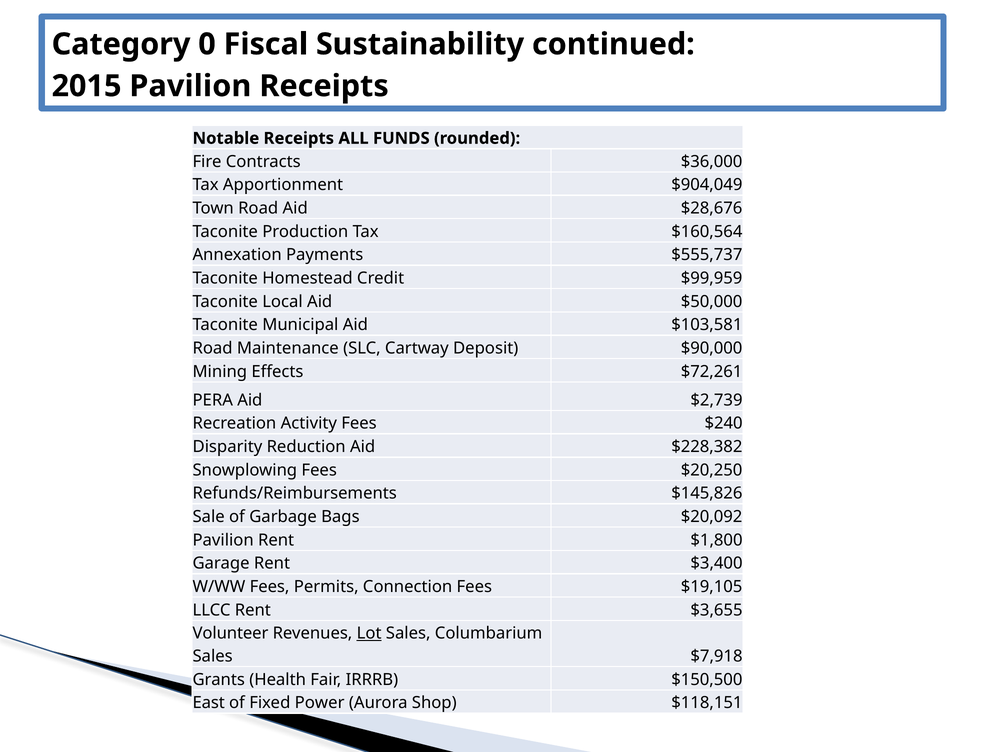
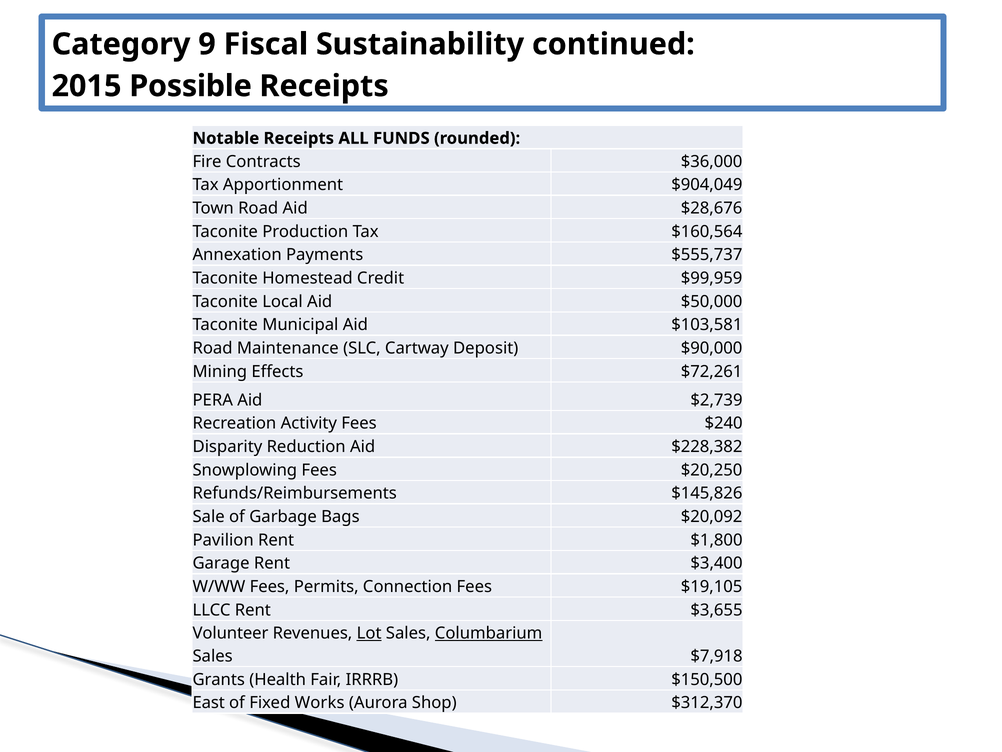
0: 0 -> 9
2015 Pavilion: Pavilion -> Possible
Columbarium underline: none -> present
Power: Power -> Works
$118,151: $118,151 -> $312,370
